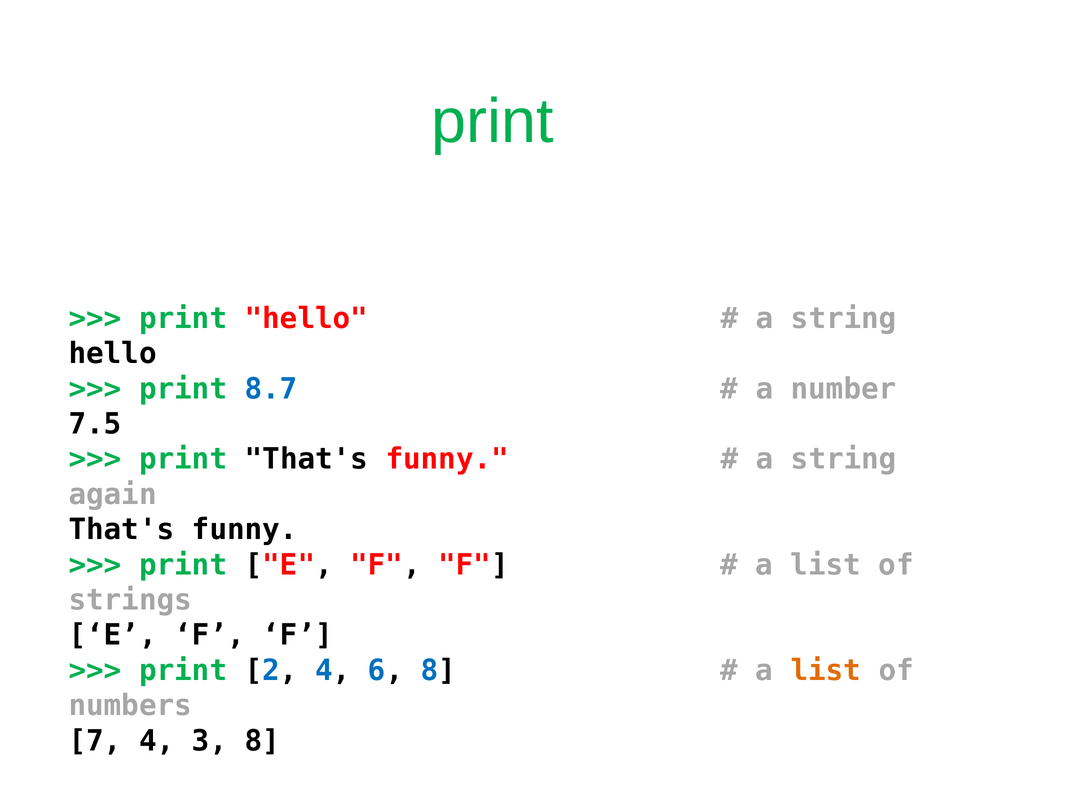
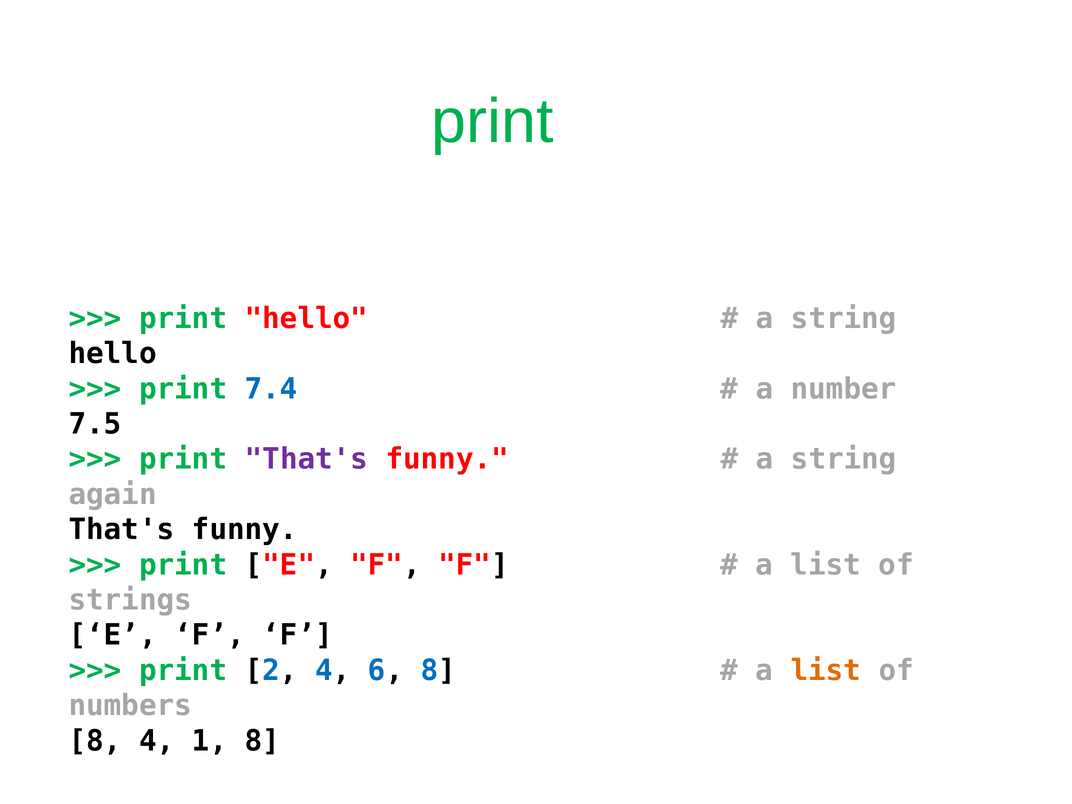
8.7: 8.7 -> 7.4
That's at (306, 459) colour: black -> purple
7 at (95, 741): 7 -> 8
3: 3 -> 1
